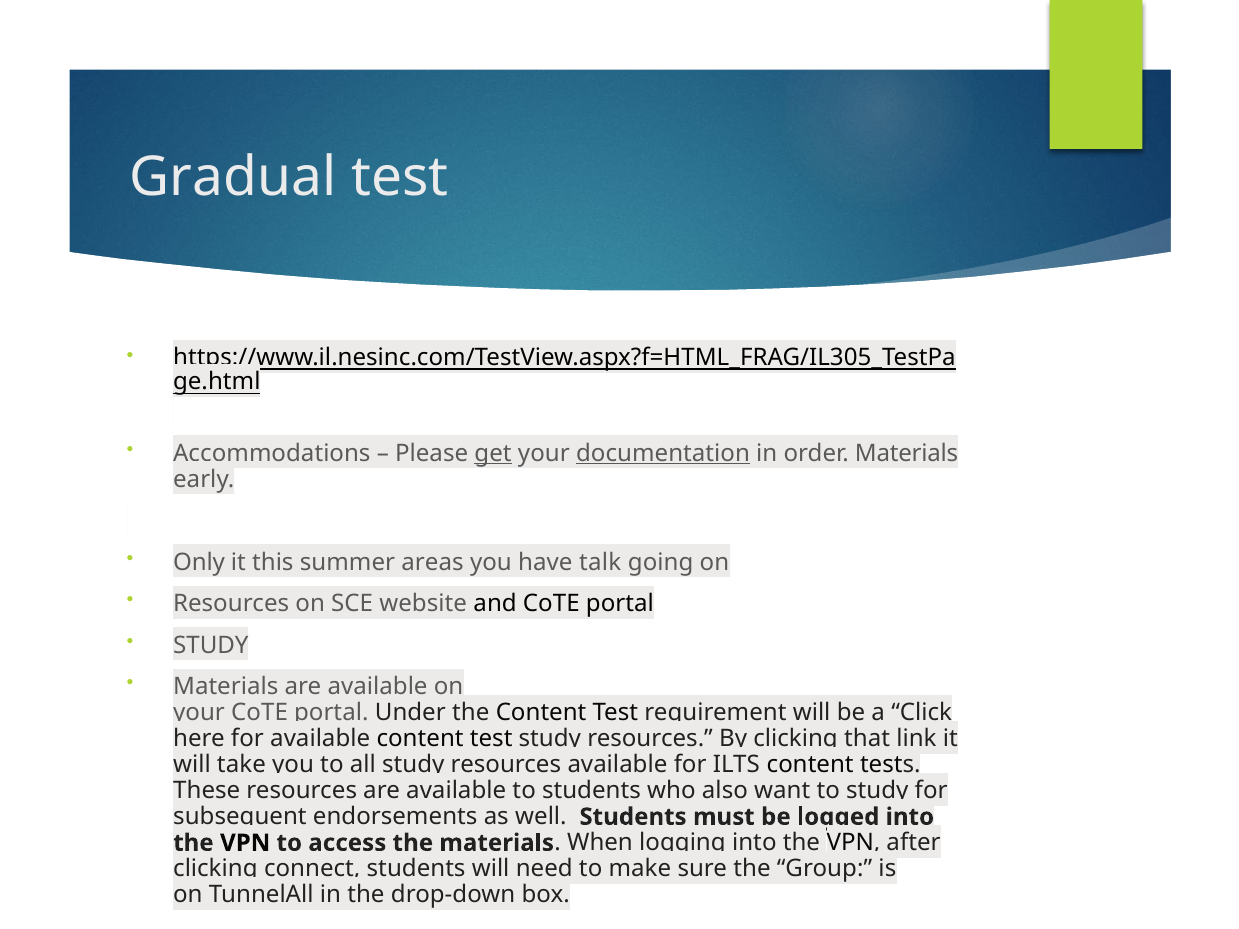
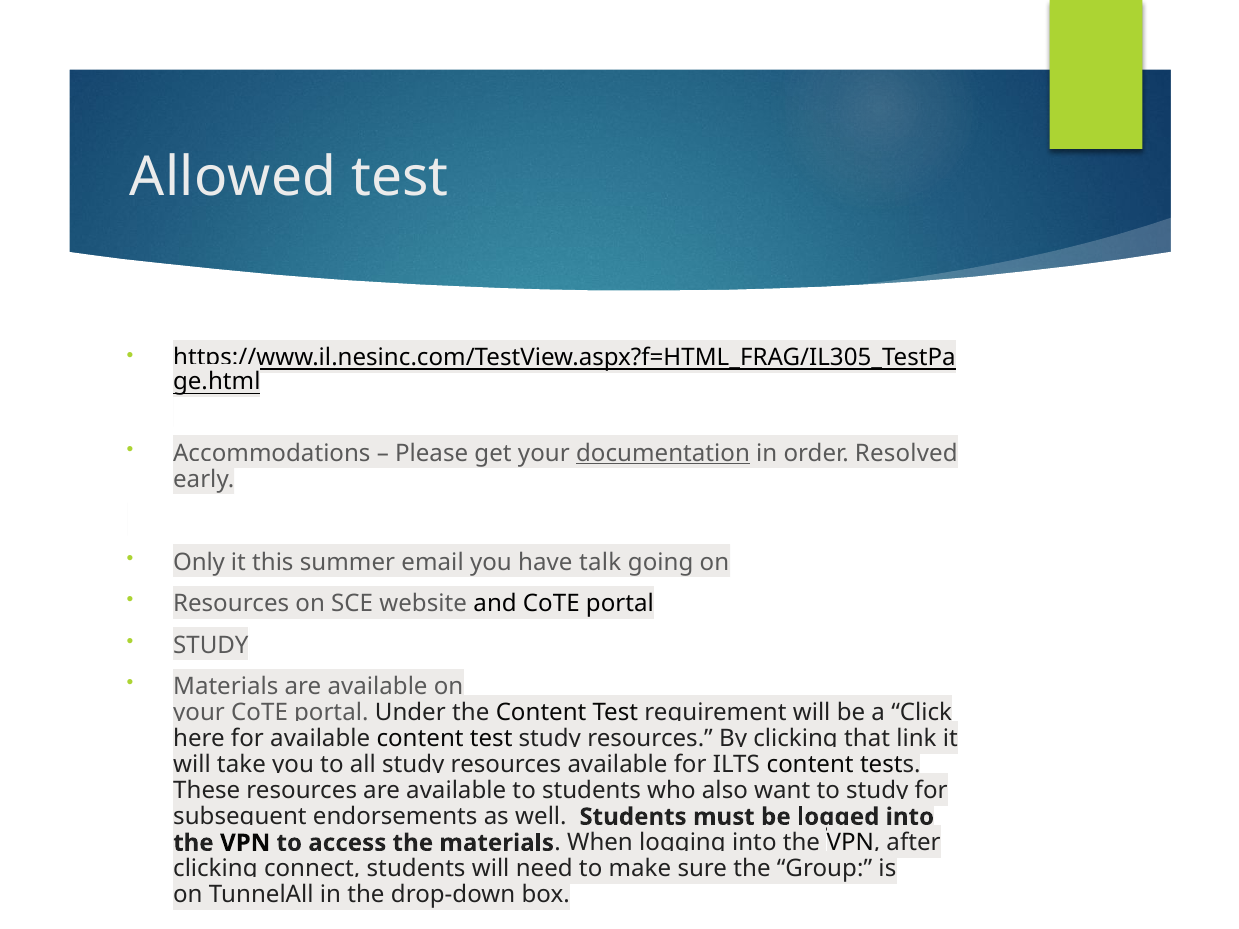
Gradual: Gradual -> Allowed
get underline: present -> none
order Materials: Materials -> Resolved
areas: areas -> email
